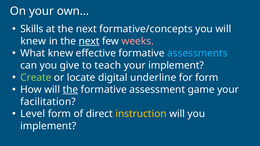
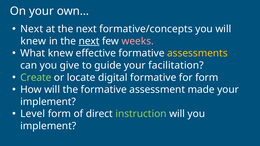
Skills at (32, 29): Skills -> Next
assessments colour: light blue -> yellow
teach: teach -> guide
your implement: implement -> facilitation
digital underline: underline -> formative
the at (70, 90) underline: present -> none
game: game -> made
facilitation at (48, 102): facilitation -> implement
instruction colour: yellow -> light green
